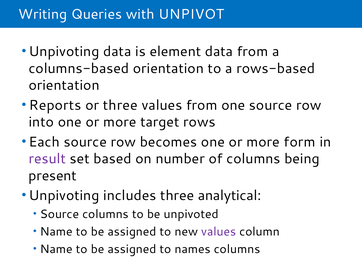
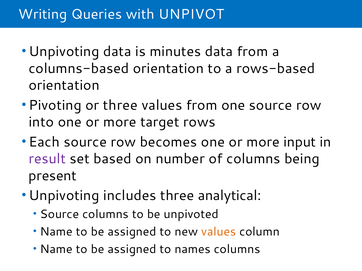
element: element -> minutes
Reports: Reports -> Pivoting
form: form -> input
values at (219, 232) colour: purple -> orange
